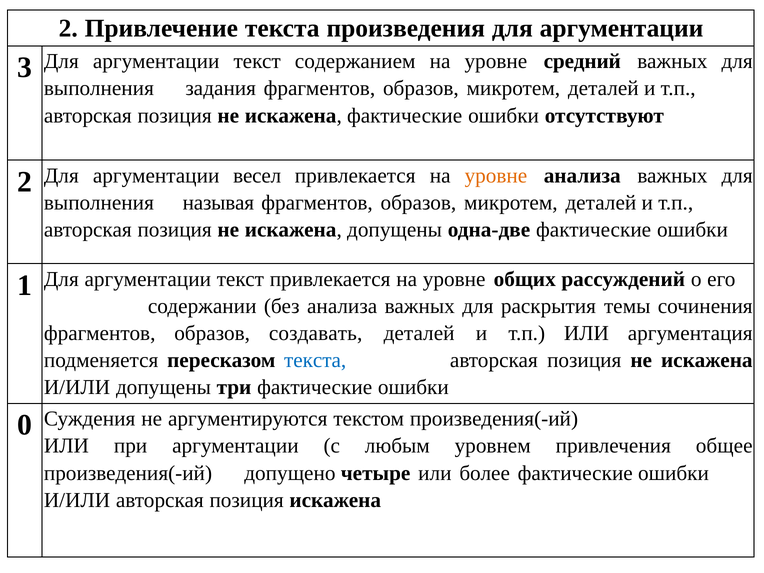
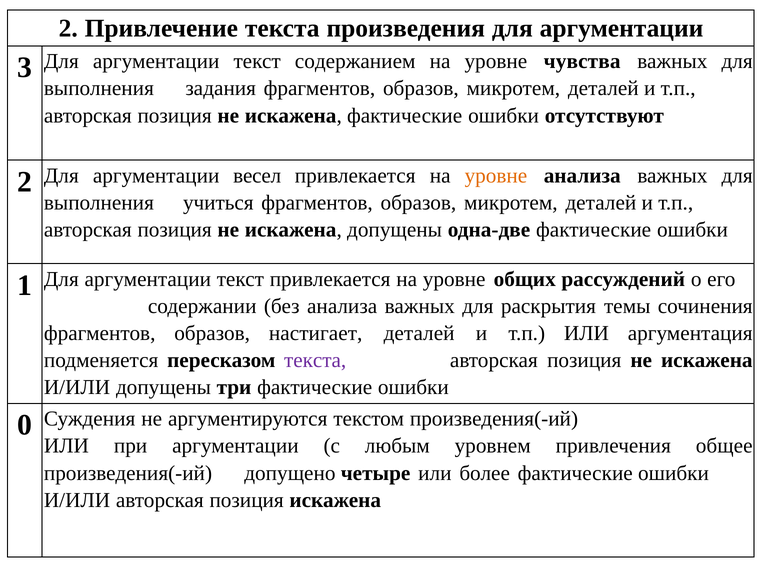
средний: средний -> чувства
называя: называя -> учиться
создавать: создавать -> настигает
текста at (315, 360) colour: blue -> purple
